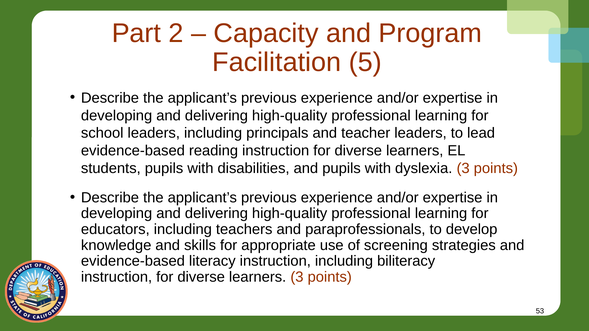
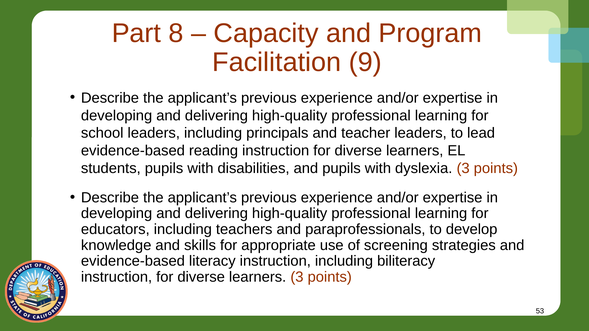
2: 2 -> 8
5: 5 -> 9
